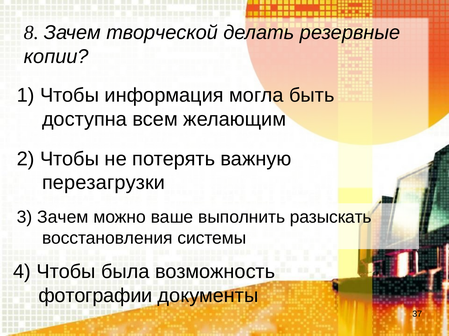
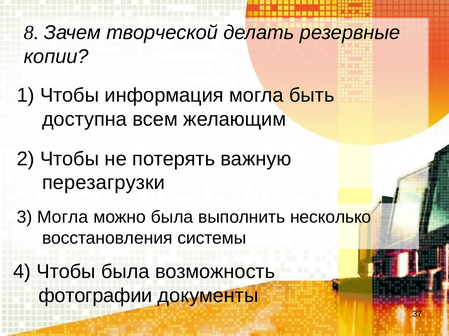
3 Зачем: Зачем -> Могла
можно ваше: ваше -> была
разыскать: разыскать -> несколько
